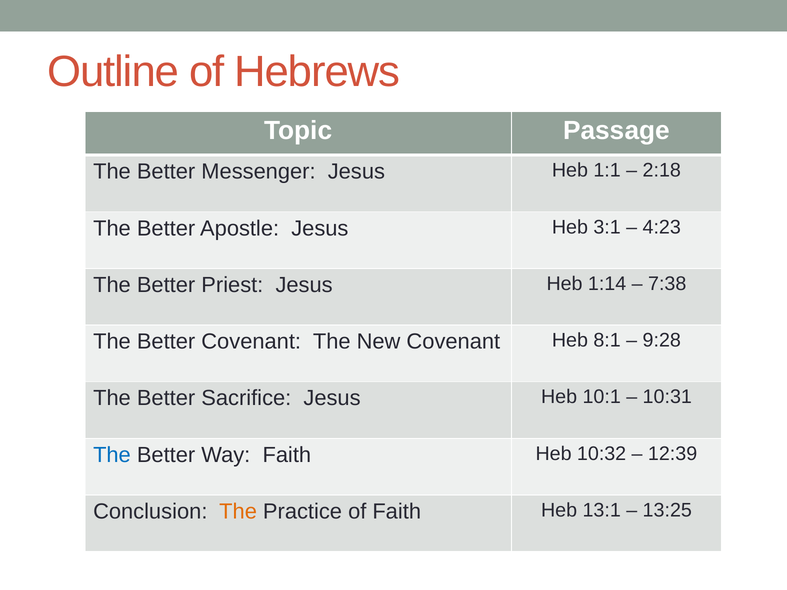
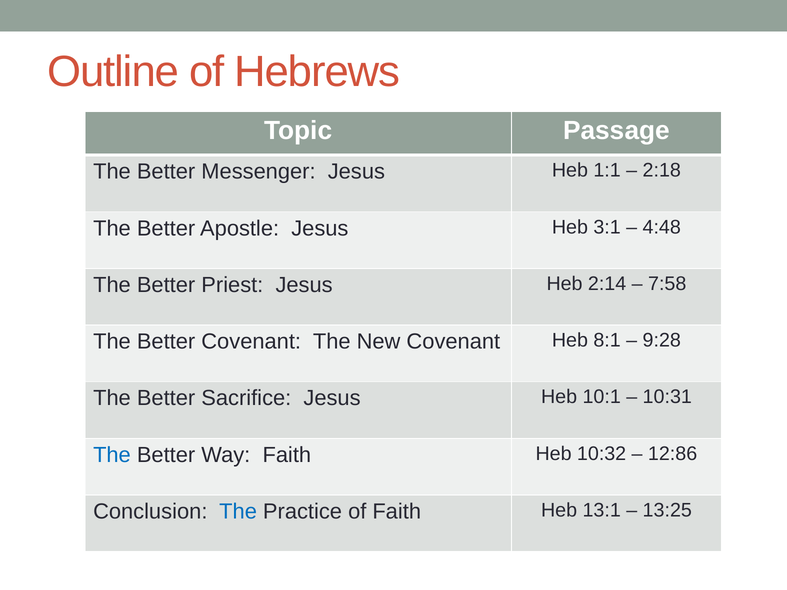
4:23: 4:23 -> 4:48
1:14: 1:14 -> 2:14
7:38: 7:38 -> 7:58
12:39: 12:39 -> 12:86
The at (238, 512) colour: orange -> blue
